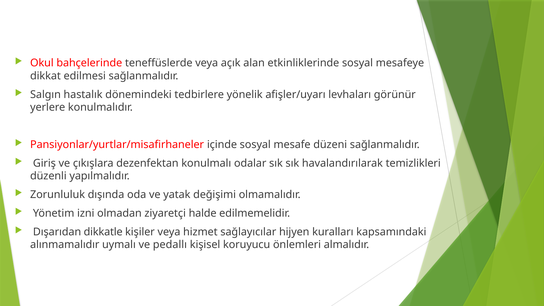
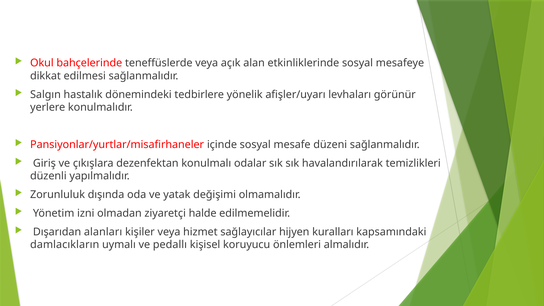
dikkatle: dikkatle -> alanları
alınmamalıdır: alınmamalıdır -> damlacıkların
